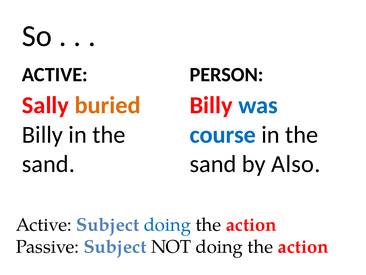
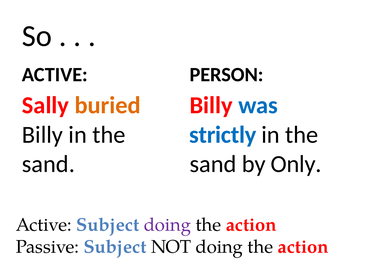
course: course -> strictly
Also: Also -> Only
doing at (167, 224) colour: blue -> purple
